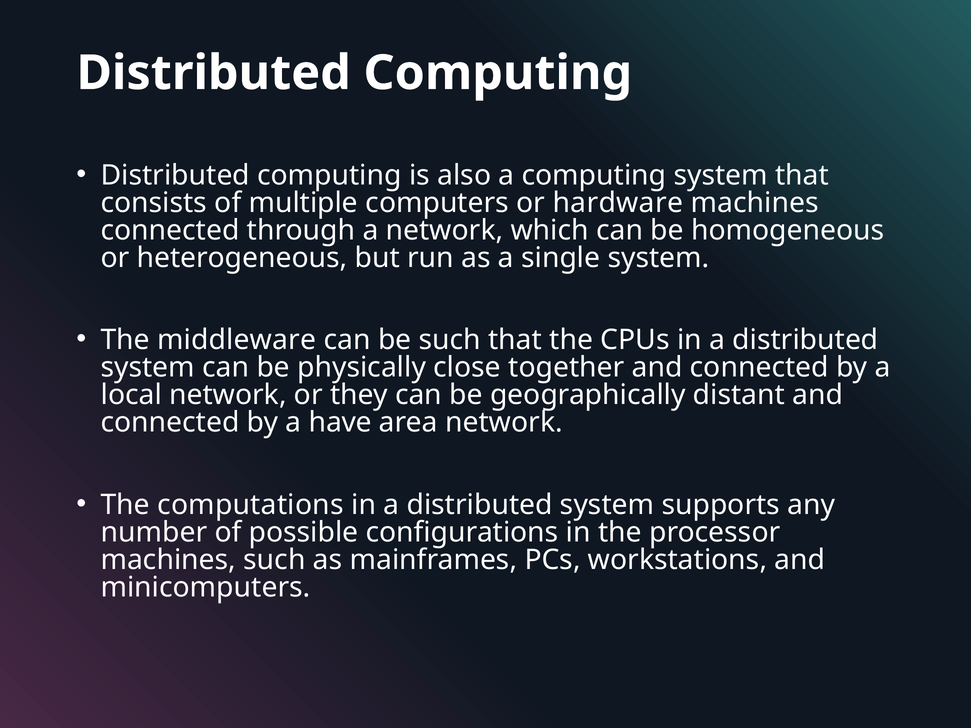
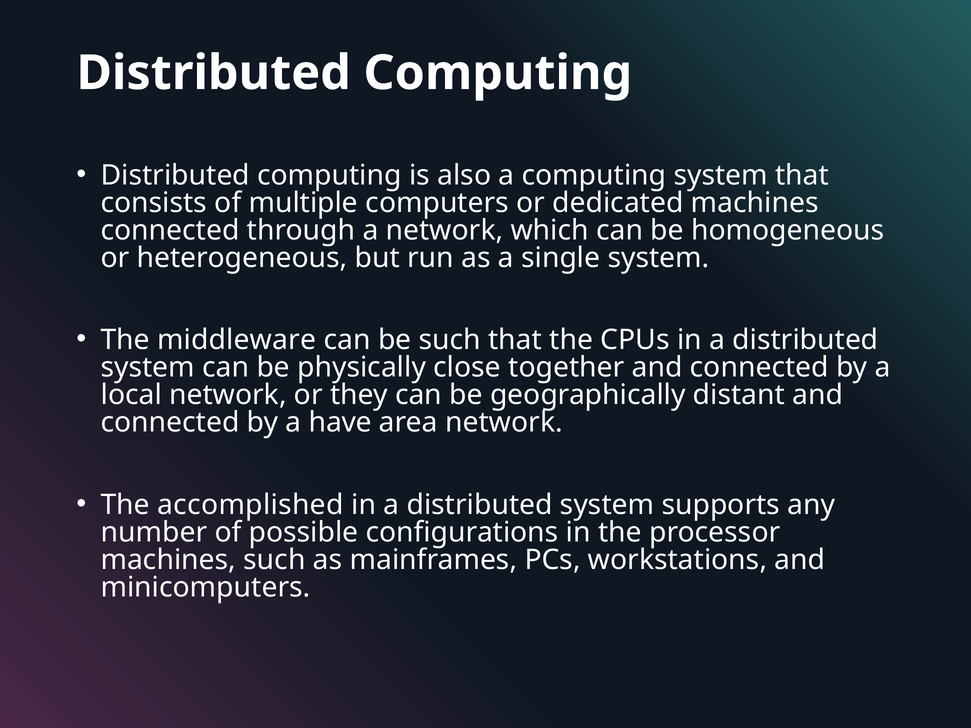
hardware: hardware -> dedicated
computations: computations -> accomplished
